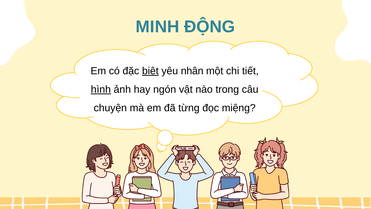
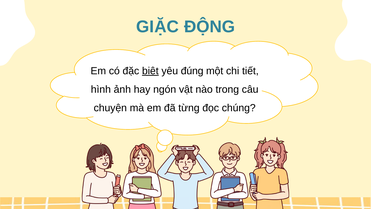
MINH: MINH -> GIẶC
nhân: nhân -> đúng
hình underline: present -> none
miệng: miệng -> chúng
